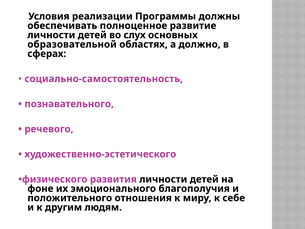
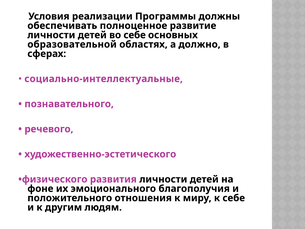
во слух: слух -> себе
социально-самостоятельность: социально-самостоятельность -> социально-интеллектуальные
